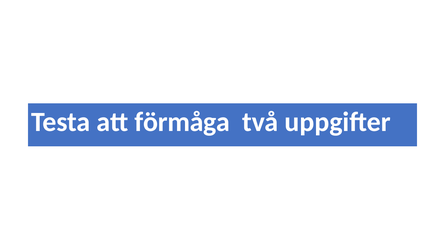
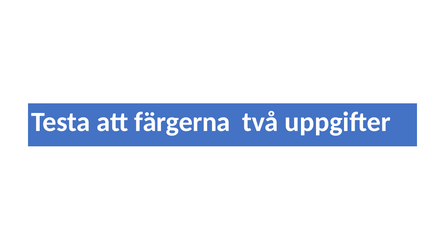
förmåga: förmåga -> färgerna
